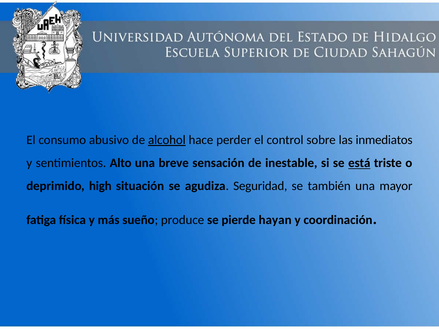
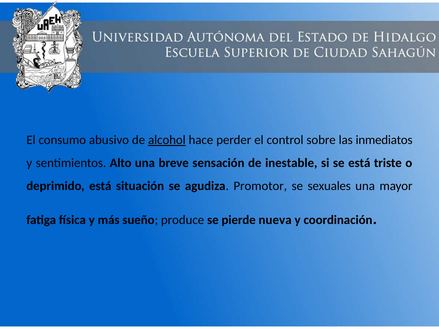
está at (359, 163) underline: present -> none
deprimido high: high -> está
Seguridad: Seguridad -> Promotor
también: también -> sexuales
hayan: hayan -> nueva
